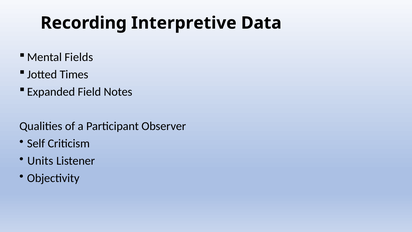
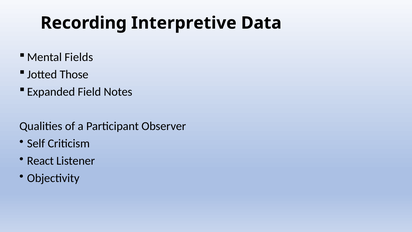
Times: Times -> Those
Units: Units -> React
